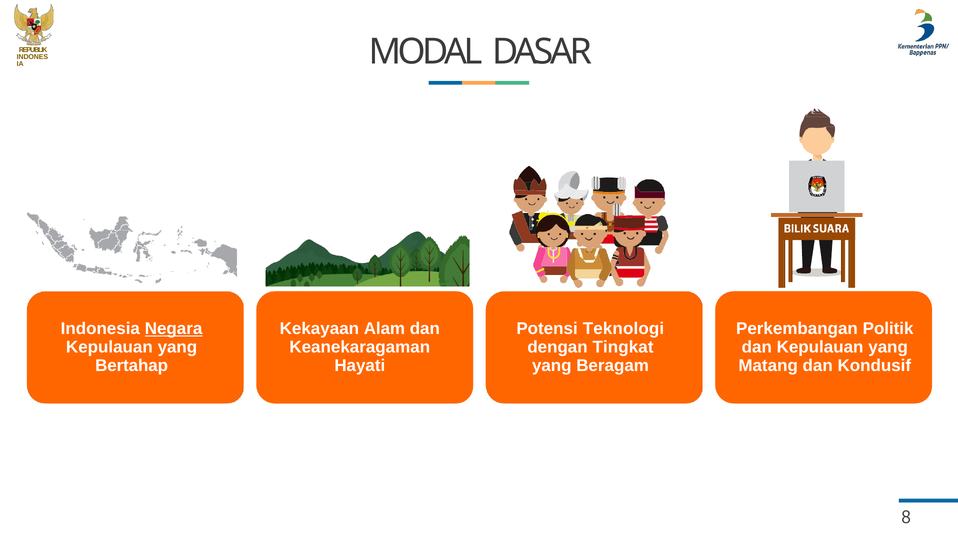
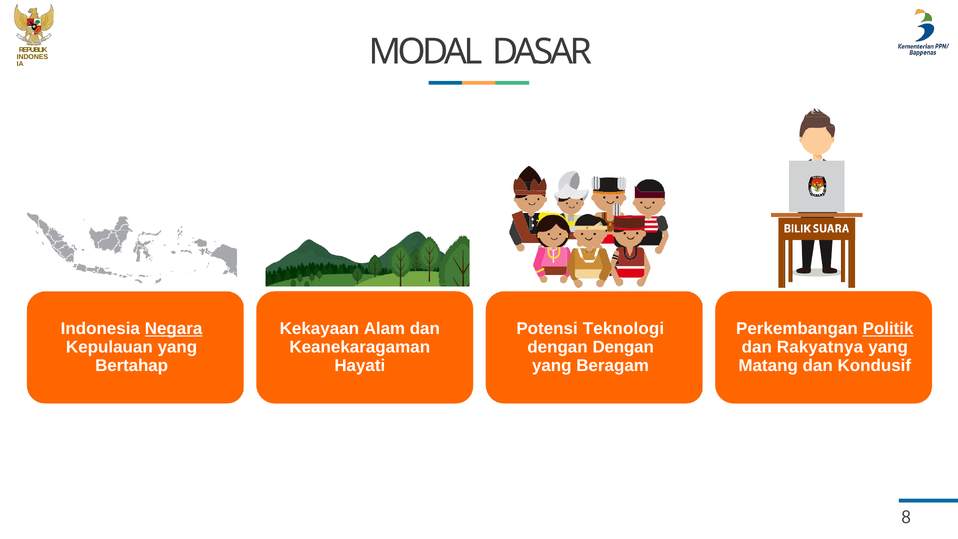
Politik underline: none -> present
dengan Tingkat: Tingkat -> Dengan
dan Kepulauan: Kepulauan -> Rakyatnya
